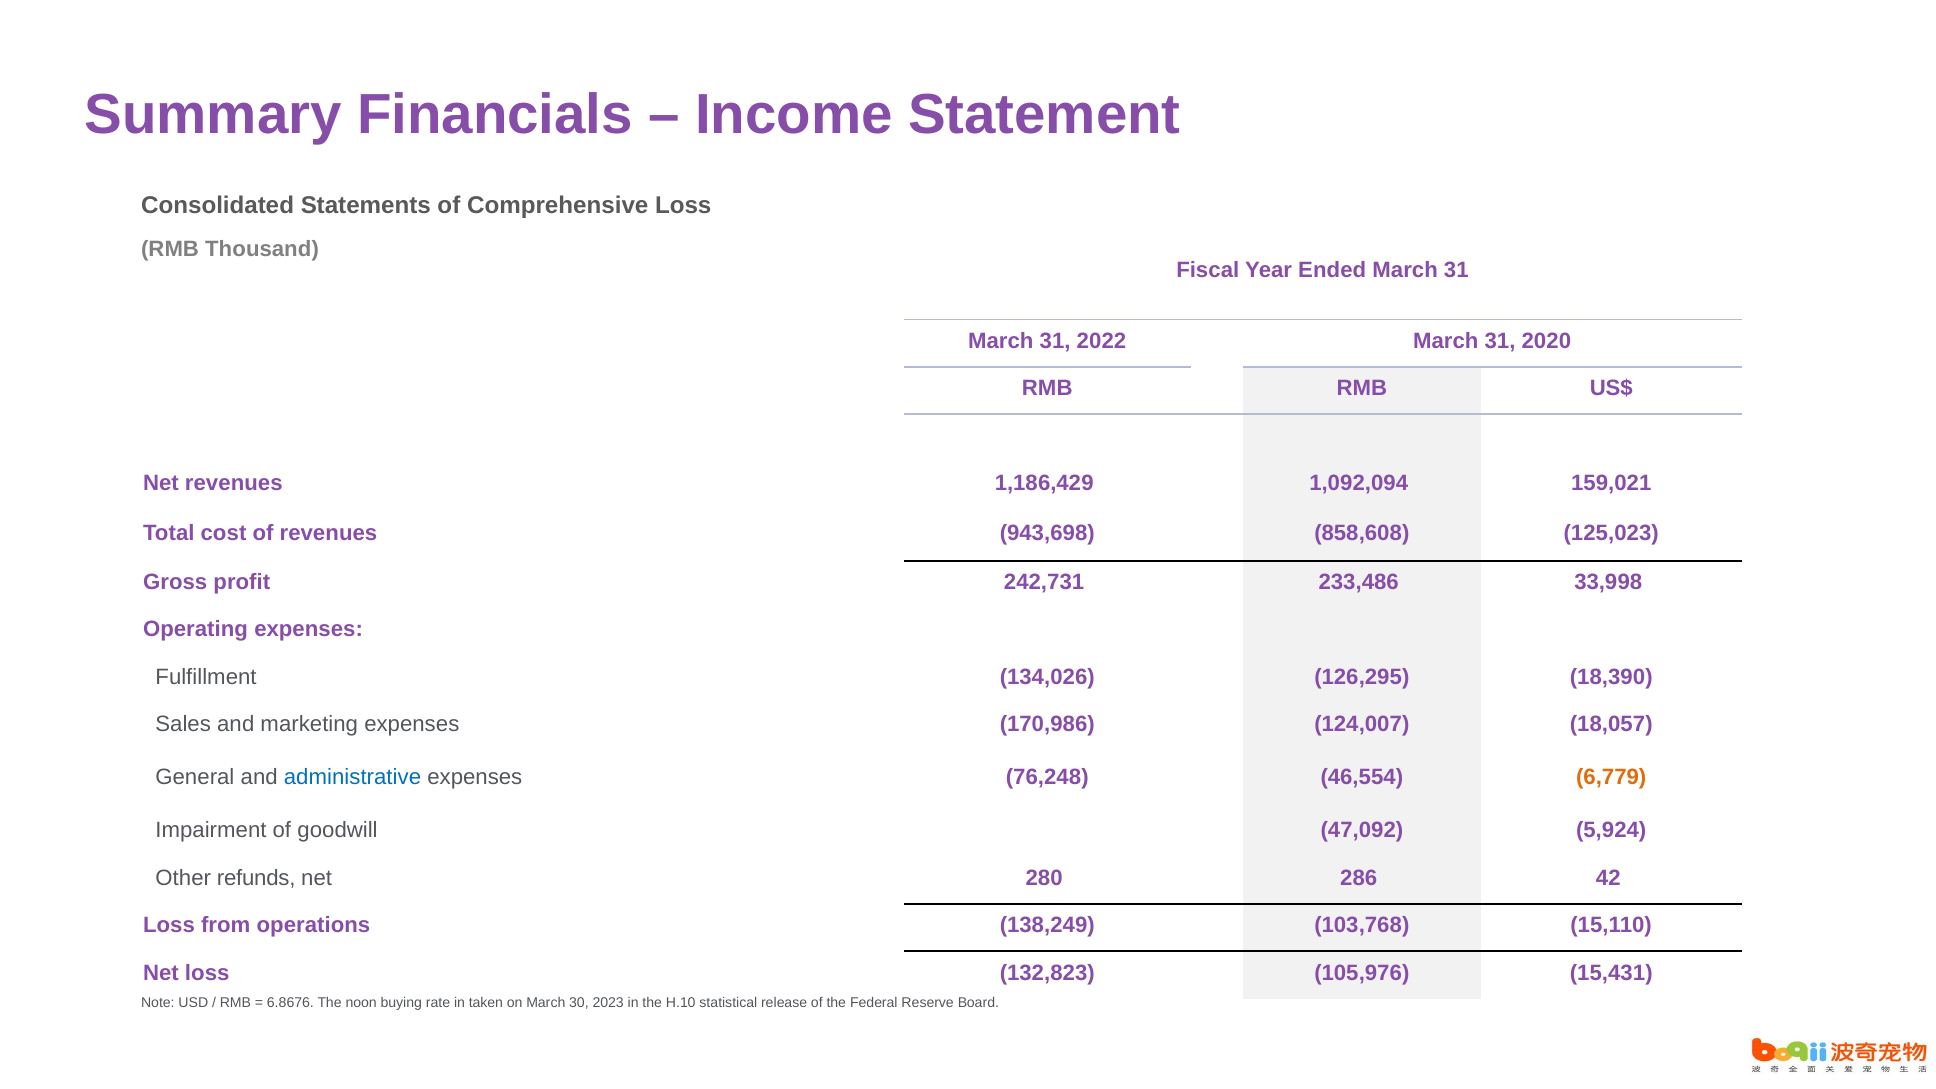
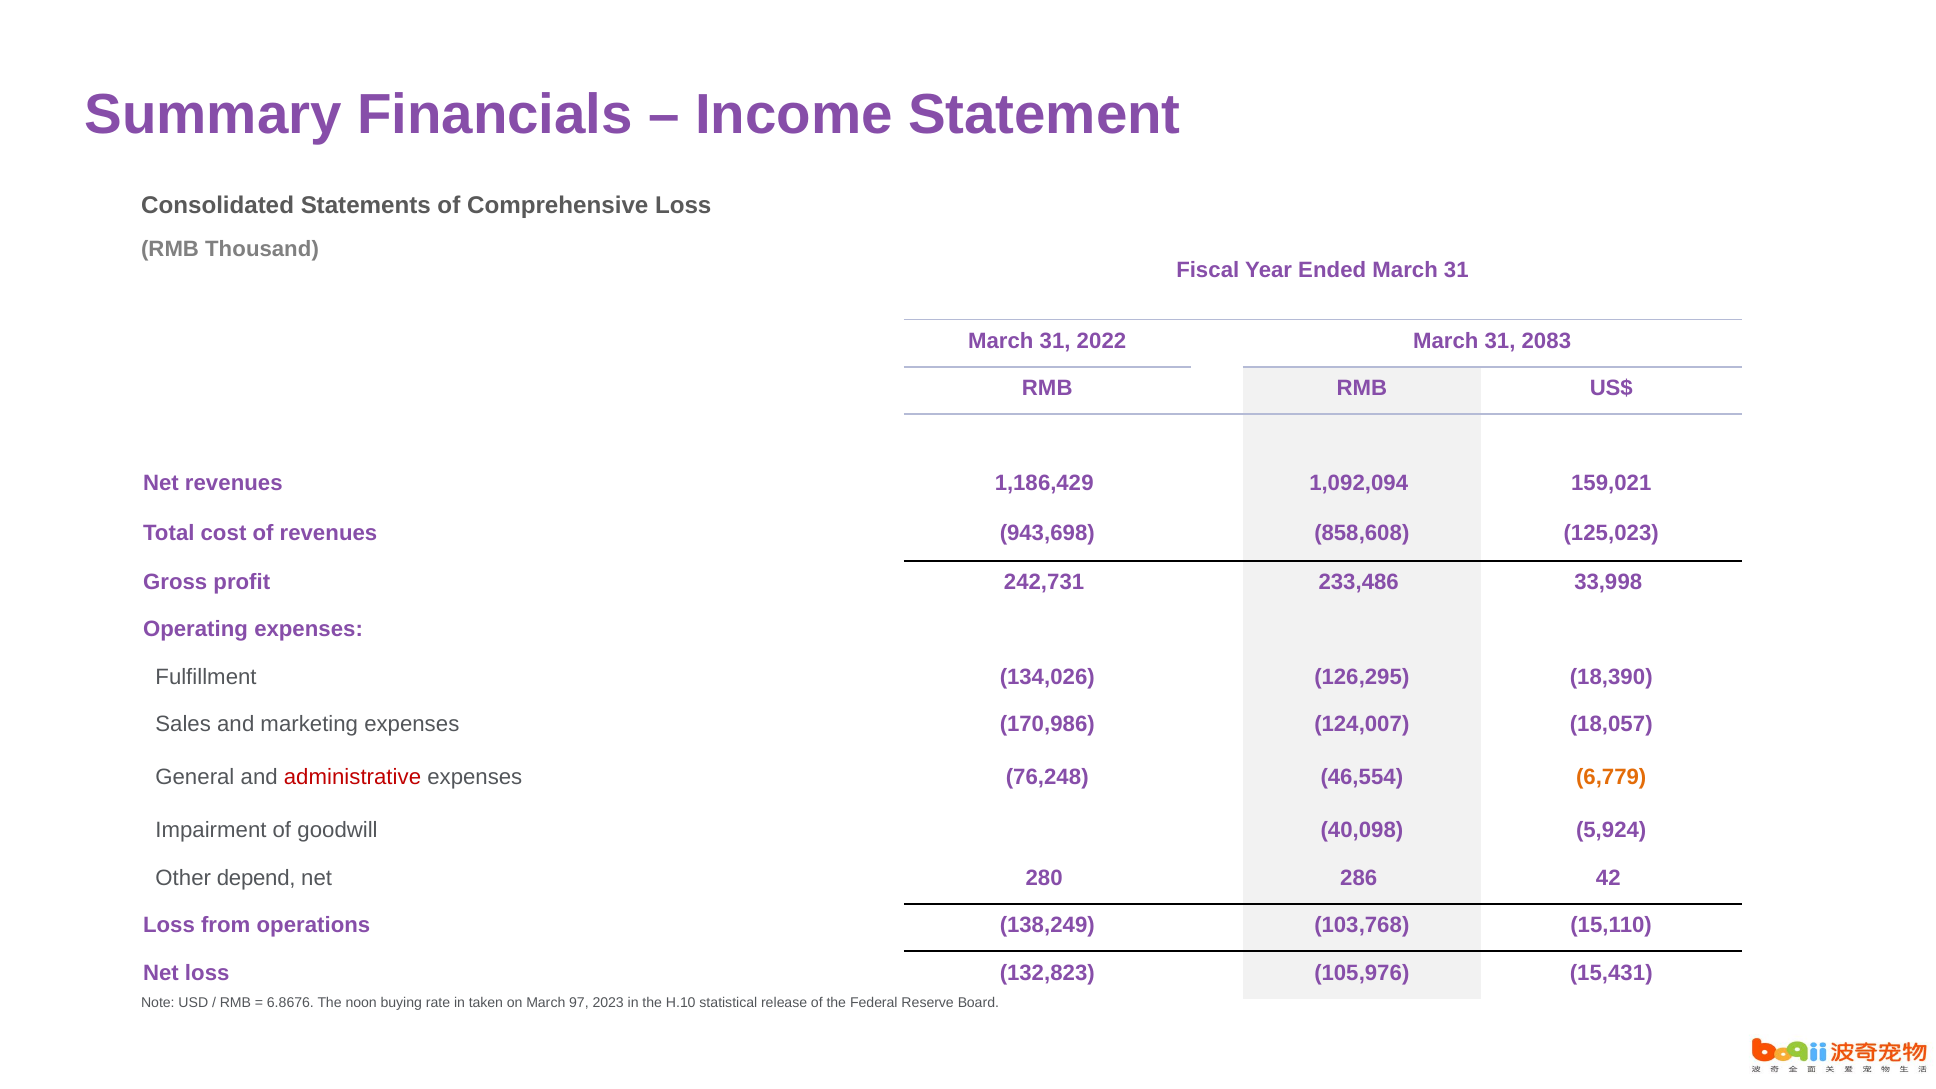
2020: 2020 -> 2083
administrative colour: blue -> red
47,092: 47,092 -> 40,098
refunds: refunds -> depend
30: 30 -> 97
